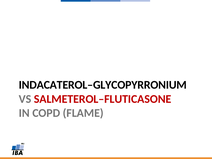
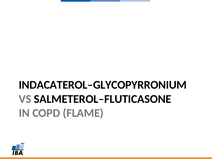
SALMETEROL–FLUTICASONE colour: red -> black
